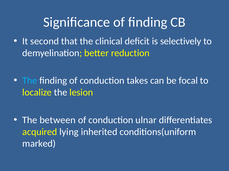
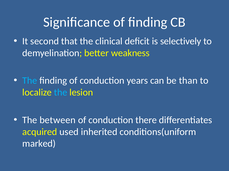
reduction: reduction -> weakness
takes: takes -> years
focal: focal -> than
the at (61, 93) colour: white -> light blue
ulnar: ulnar -> there
lying: lying -> used
